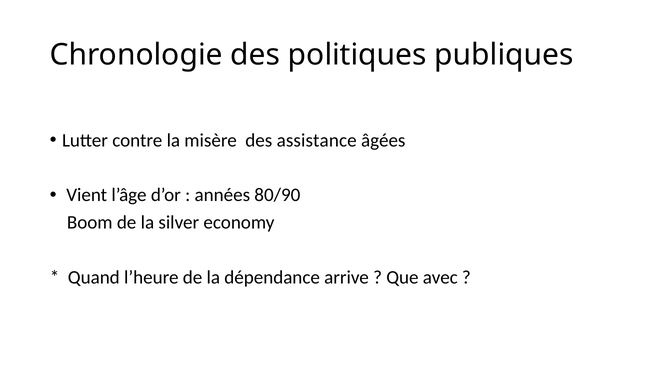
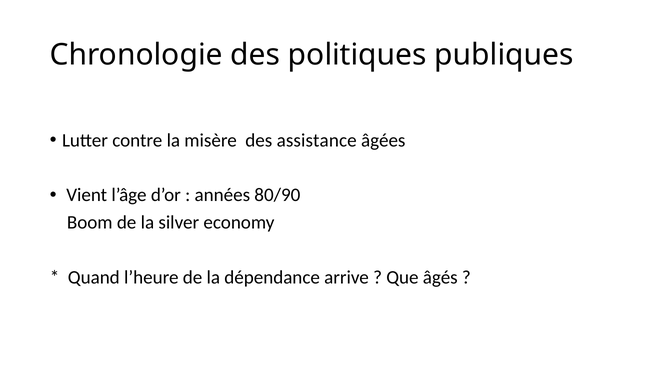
avec: avec -> âgés
